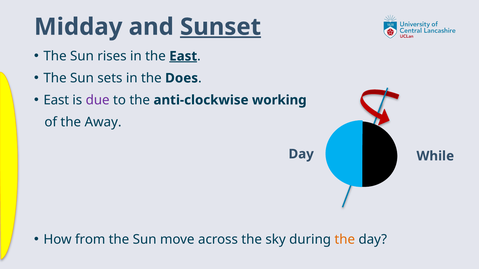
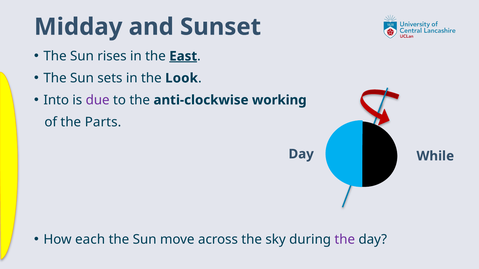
Sunset underline: present -> none
Does: Does -> Look
East at (56, 100): East -> Into
Away: Away -> Parts
from: from -> each
the at (345, 240) colour: orange -> purple
